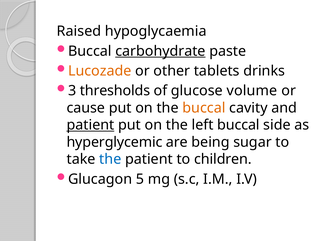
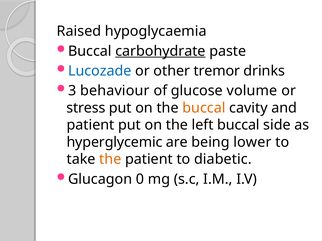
Lucozade colour: orange -> blue
tablets: tablets -> tremor
thresholds: thresholds -> behaviour
cause: cause -> stress
patient at (90, 125) underline: present -> none
sugar: sugar -> lower
the at (110, 160) colour: blue -> orange
children: children -> diabetic
5: 5 -> 0
